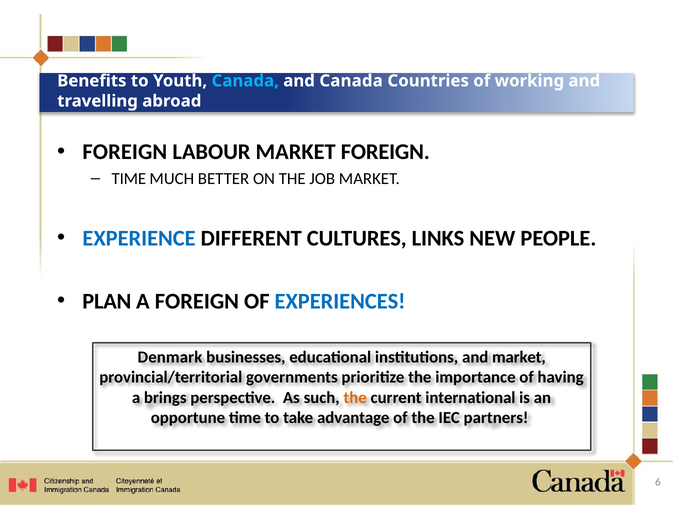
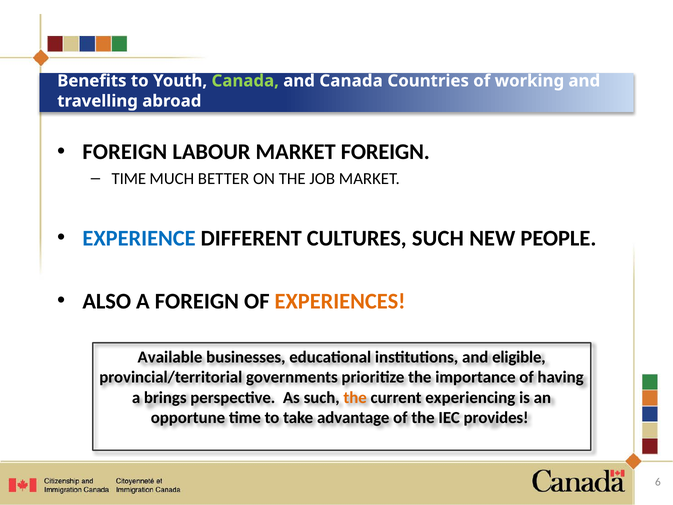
Canada at (245, 81) colour: light blue -> light green
CULTURES LINKS: LINKS -> SUCH
PLAN: PLAN -> ALSO
EXPERIENCES colour: blue -> orange
Denmark: Denmark -> Available
and market: market -> eligible
international: international -> experiencing
partners: partners -> provides
